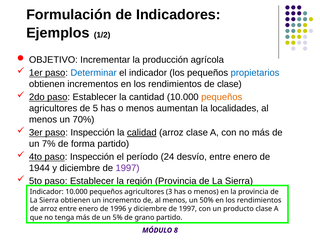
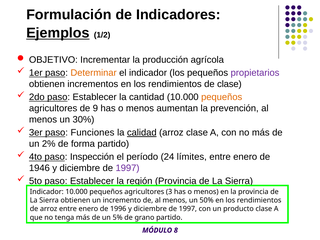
Ejemplos underline: none -> present
Determinar colour: blue -> orange
propietarios colour: blue -> purple
5: 5 -> 9
localidades: localidades -> prevención
70%: 70% -> 30%
3er paso Inspección: Inspección -> Funciones
7%: 7% -> 2%
desvío: desvío -> límites
1944: 1944 -> 1946
